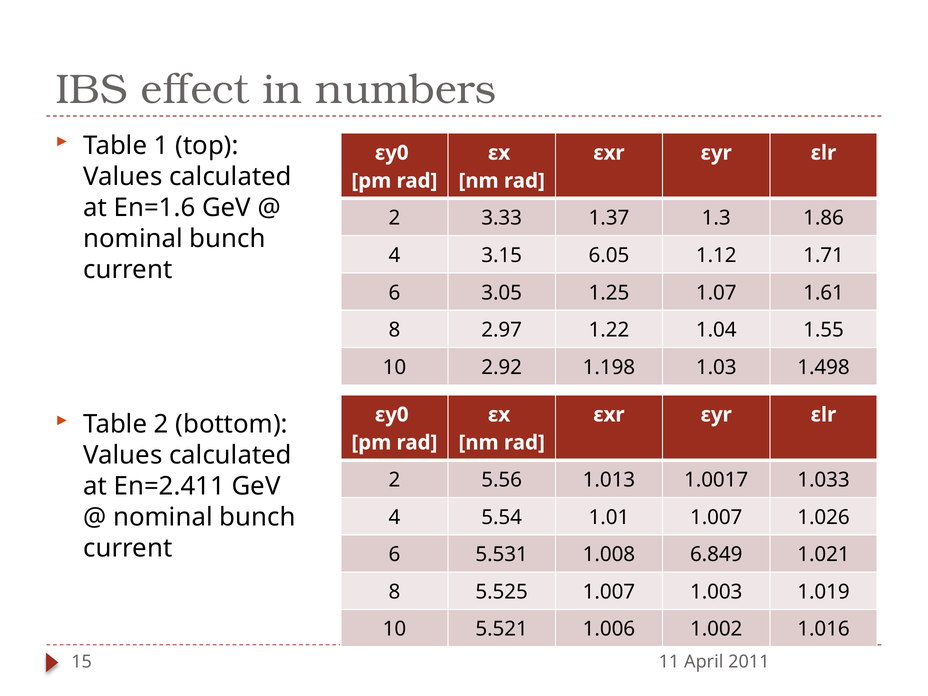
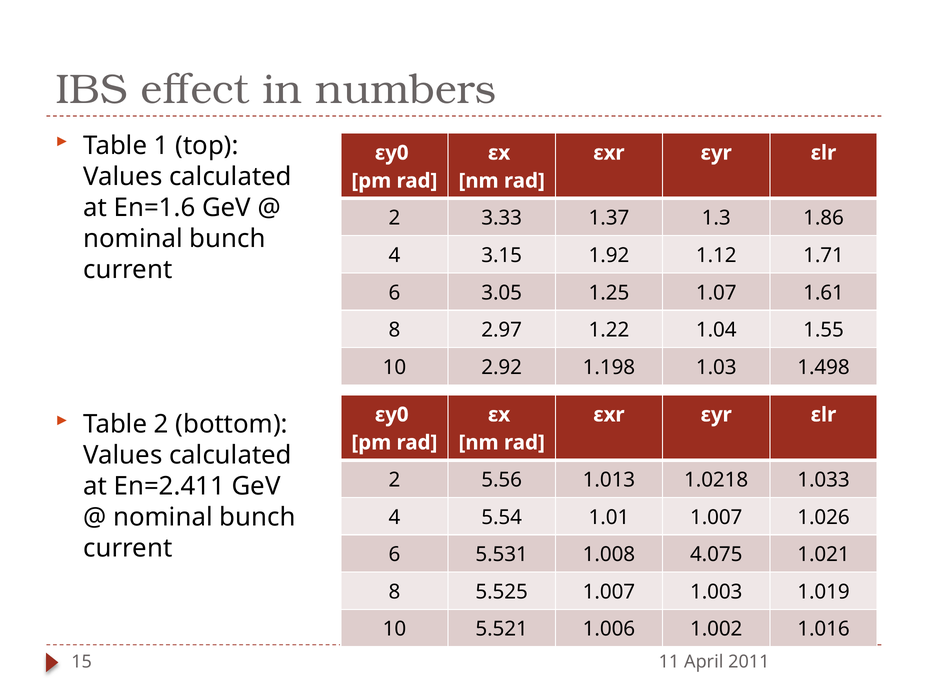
6.05: 6.05 -> 1.92
1.0017: 1.0017 -> 1.0218
6.849: 6.849 -> 4.075
